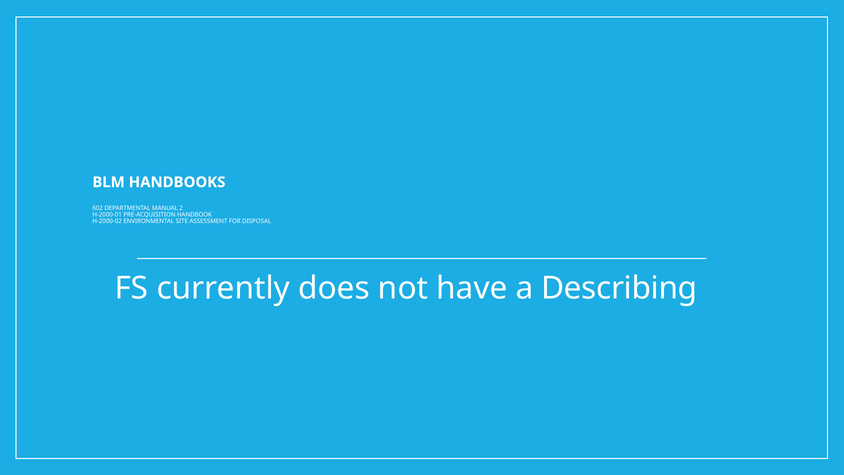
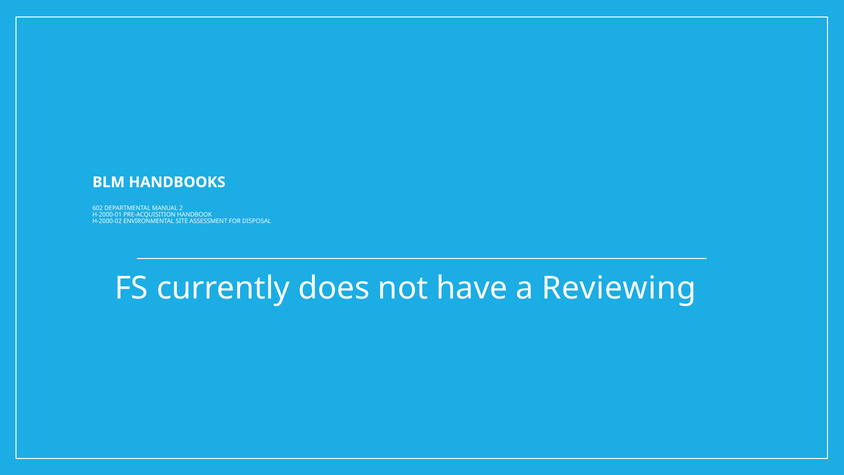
Describing: Describing -> Reviewing
